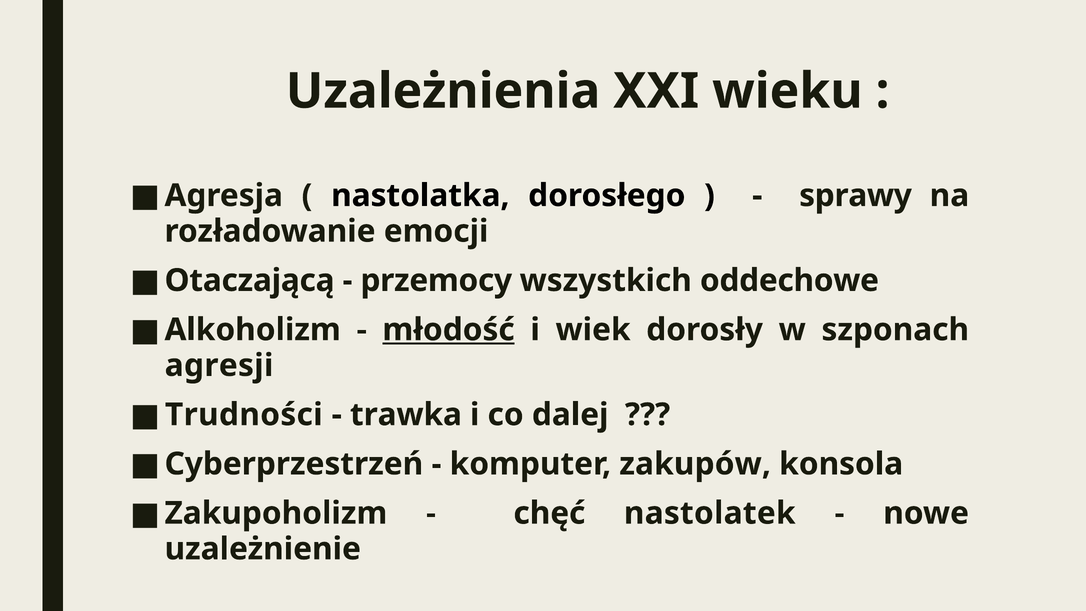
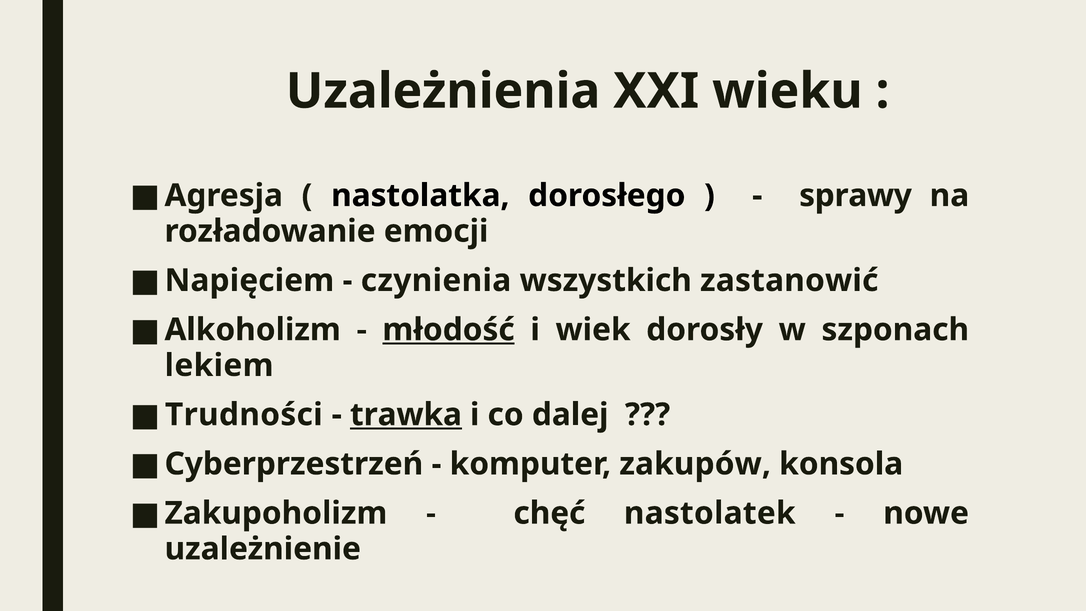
Otaczającą: Otaczającą -> Napięciem
przemocy: przemocy -> czynienia
oddechowe: oddechowe -> zastanowić
agresji: agresji -> lekiem
trawka underline: none -> present
